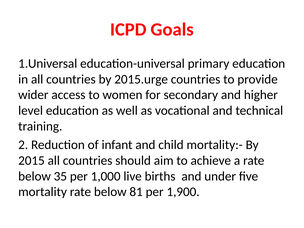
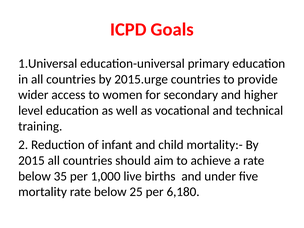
81: 81 -> 25
1,900: 1,900 -> 6,180
